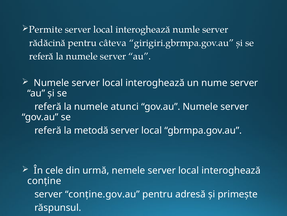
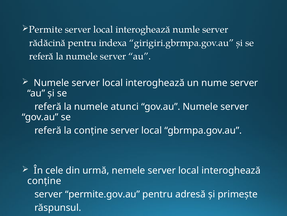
câteva: câteva -> indexa
la metodă: metodă -> conține
conține.gov.au: conține.gov.au -> permite.gov.au
